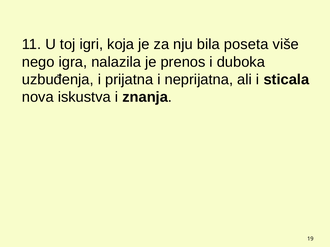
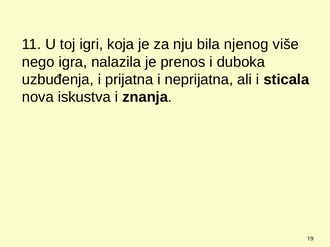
poseta: poseta -> njenog
